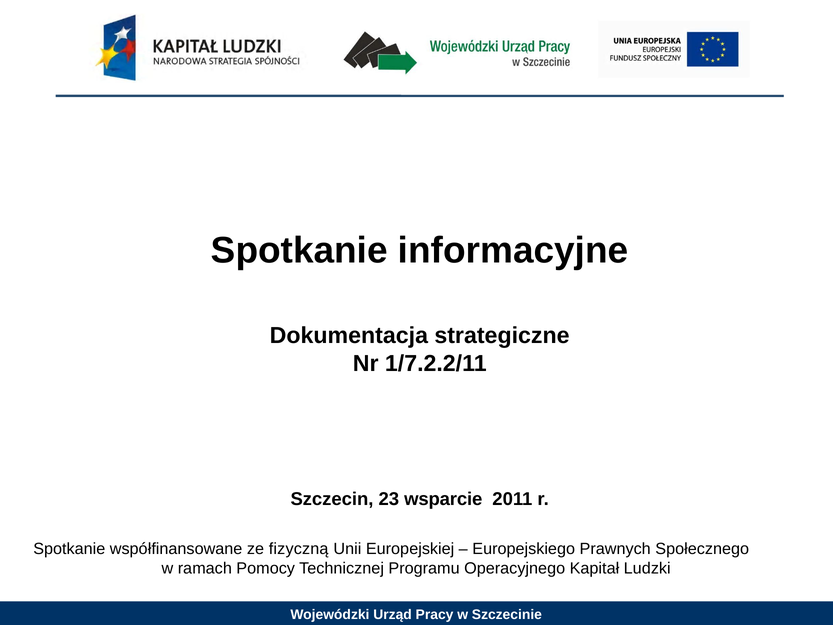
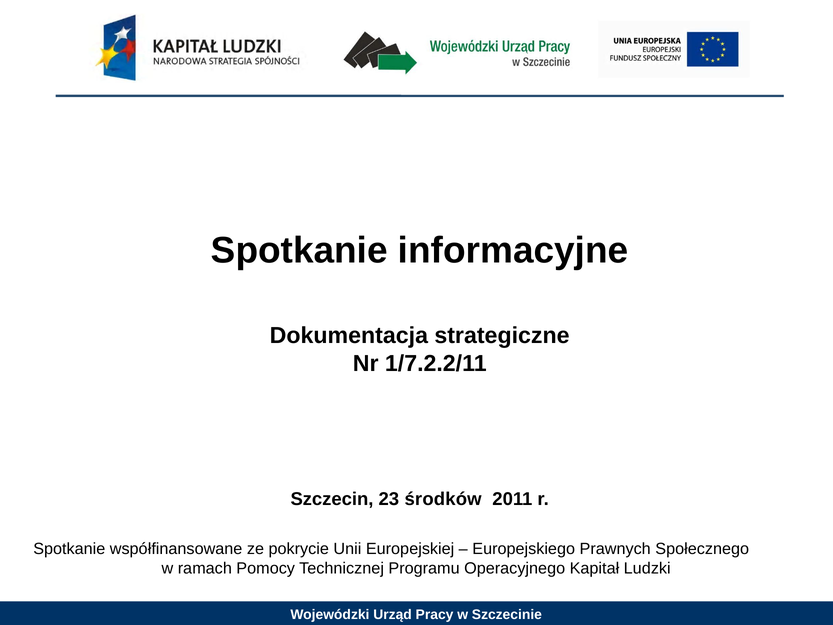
wsparcie: wsparcie -> środków
fizyczną: fizyczną -> pokrycie
